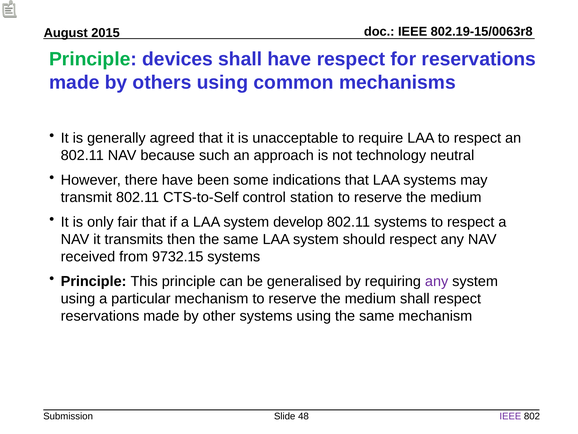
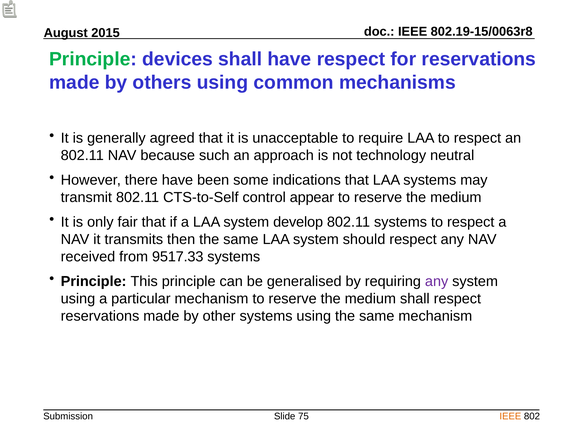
station: station -> appear
9732.15: 9732.15 -> 9517.33
48: 48 -> 75
IEEE at (510, 416) colour: purple -> orange
